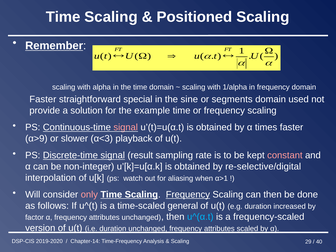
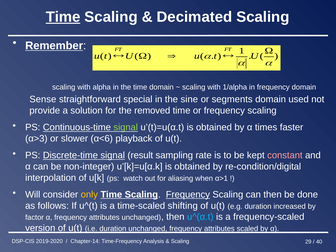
Time at (63, 17) underline: none -> present
Positioned: Positioned -> Decimated
Faster at (43, 99): Faster -> Sense
example: example -> removed
signal at (126, 127) colour: pink -> light green
α>9: α>9 -> α>3
α<3: α<3 -> α<6
re-selective/digital: re-selective/digital -> re-condition/digital
only colour: pink -> yellow
general: general -> shifting
